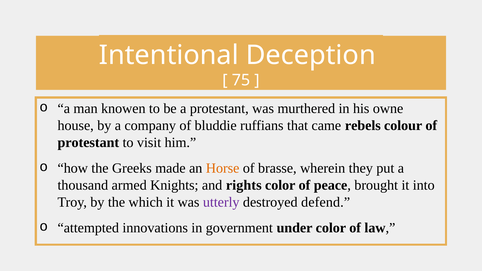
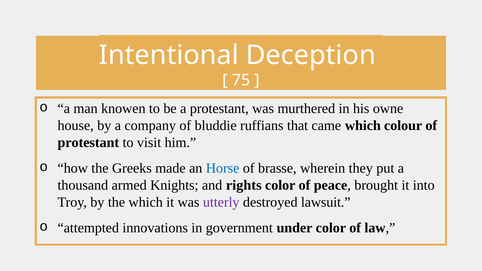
came rebels: rebels -> which
Horse colour: orange -> blue
defend: defend -> lawsuit
